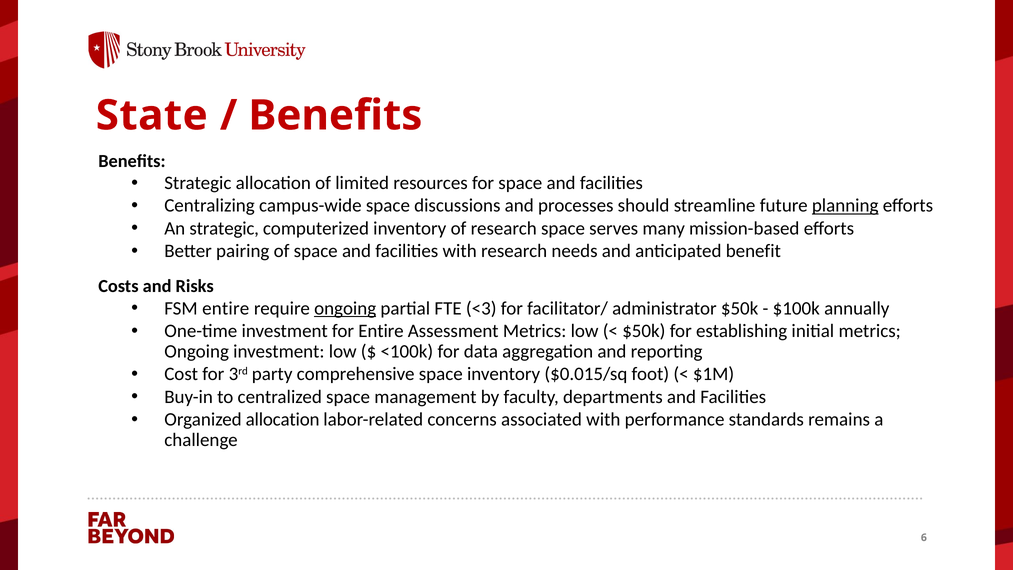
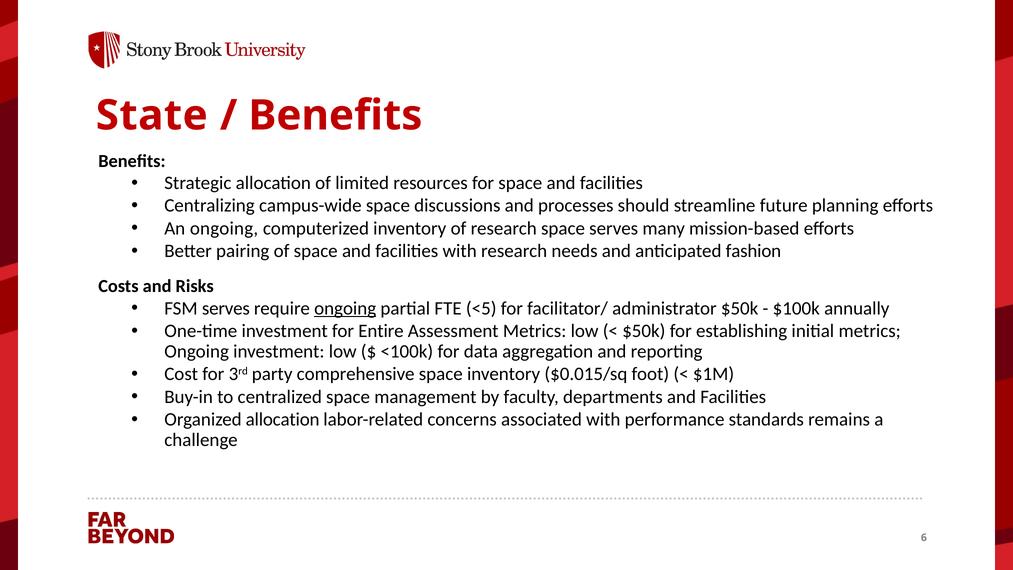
planning underline: present -> none
An strategic: strategic -> ongoing
benefit: benefit -> fashion
FSM entire: entire -> serves
<3: <3 -> <5
